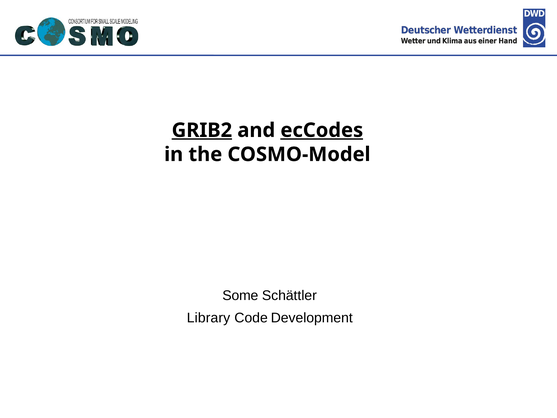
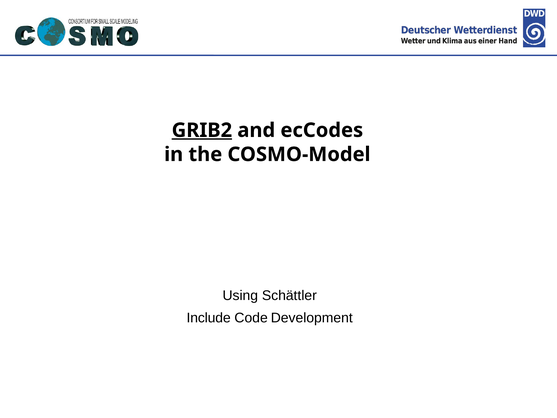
ecCodes underline: present -> none
Some: Some -> Using
Library: Library -> Include
